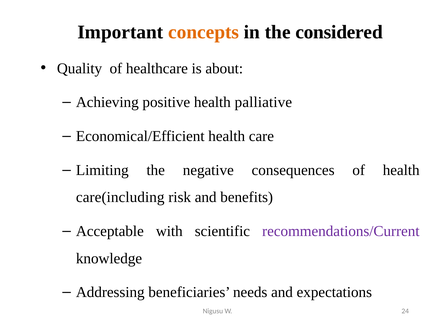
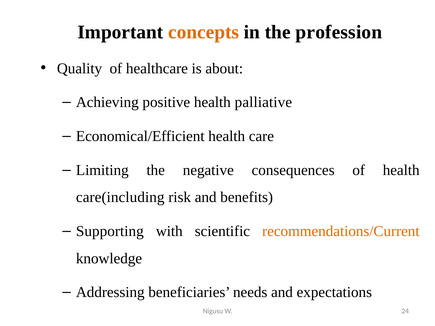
considered: considered -> profession
Acceptable: Acceptable -> Supporting
recommendations/Current colour: purple -> orange
